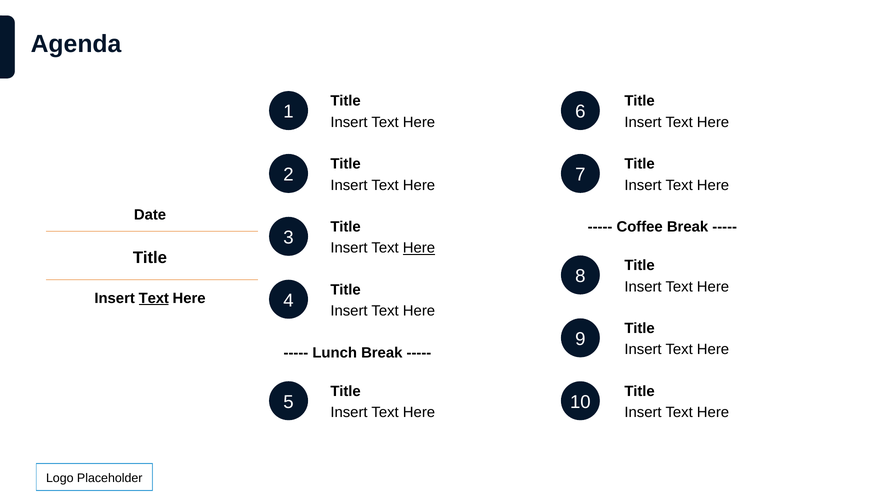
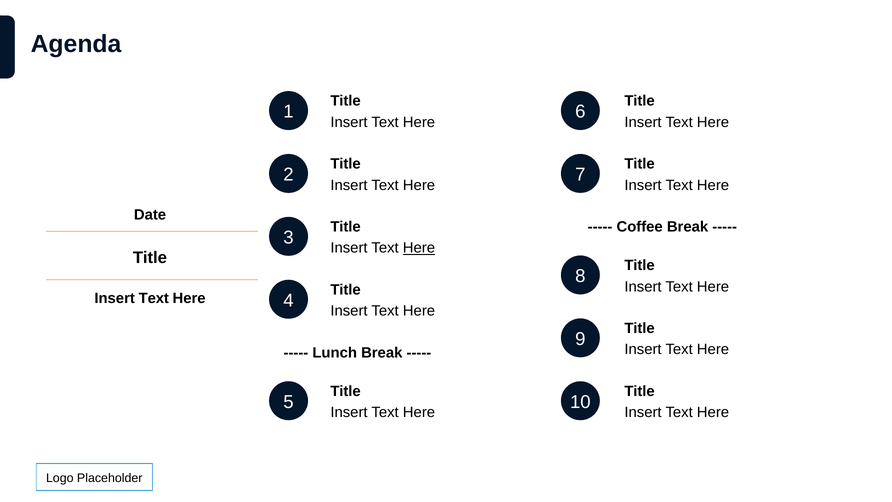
Text at (154, 298) underline: present -> none
